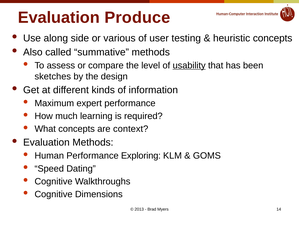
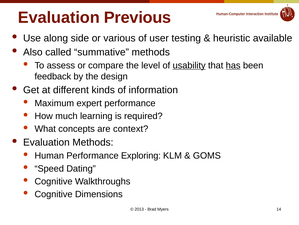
Produce: Produce -> Previous
heuristic concepts: concepts -> available
has underline: none -> present
sketches: sketches -> feedback
